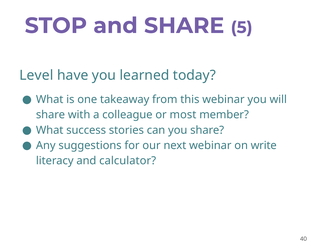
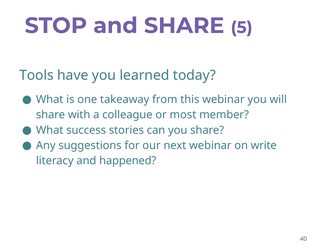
Level: Level -> Tools
calculator: calculator -> happened
